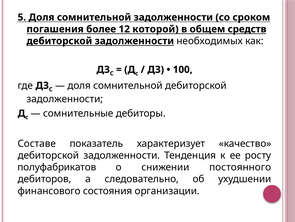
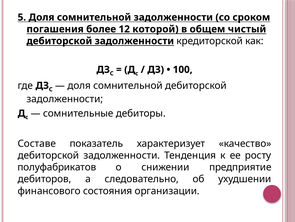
средств: средств -> чистый
необходимых: необходимых -> кредиторской
постоянного: постоянного -> предприятие
